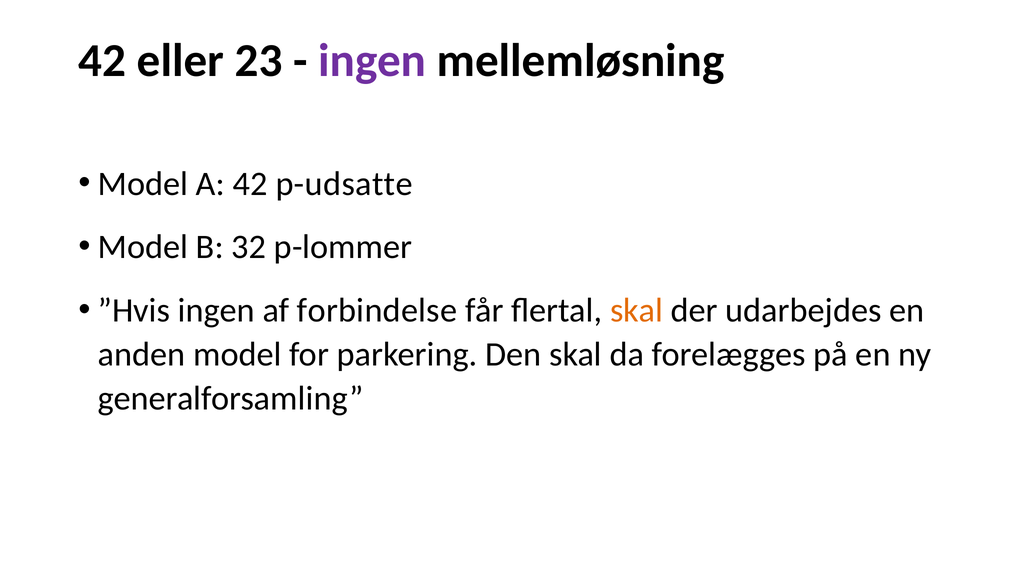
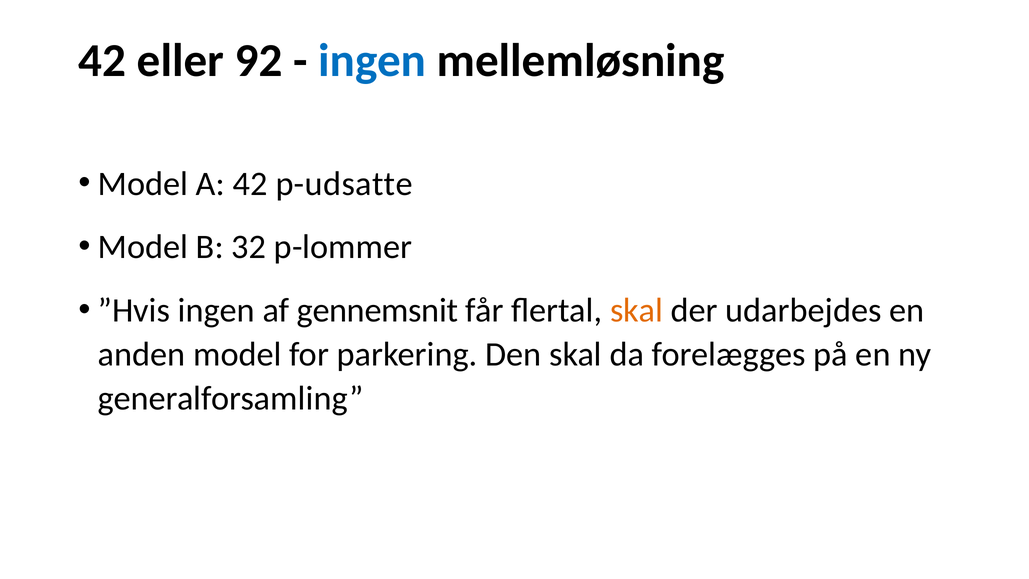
23: 23 -> 92
ingen at (372, 61) colour: purple -> blue
forbindelse: forbindelse -> gennemsnit
